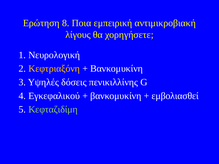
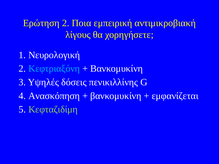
Ερώτηση 8: 8 -> 2
Κεφτριαξόνη colour: yellow -> light blue
Εγκεφαλικού: Εγκεφαλικού -> Ανασκόπηση
εμβολιασθεί: εμβολιασθεί -> εμφανίζεται
